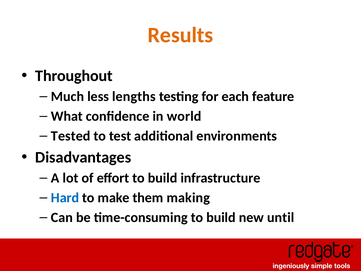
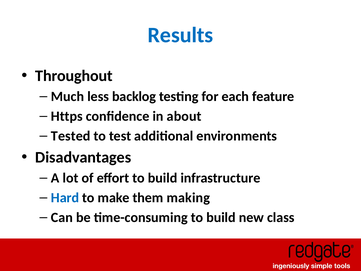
Results colour: orange -> blue
lengths: lengths -> backlog
What: What -> Https
world: world -> about
until: until -> class
